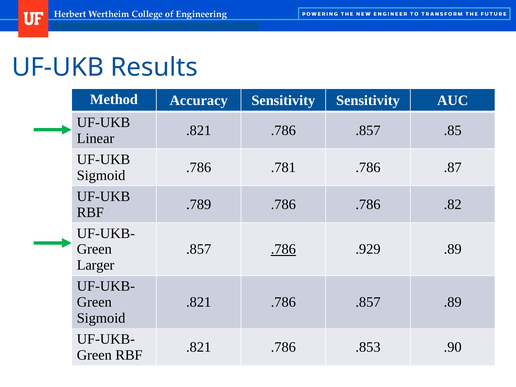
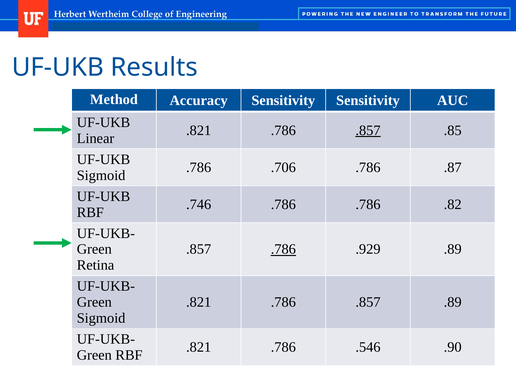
.857 at (368, 130) underline: none -> present
.781: .781 -> .706
.789: .789 -> .746
Larger: Larger -> Retina
.853: .853 -> .546
